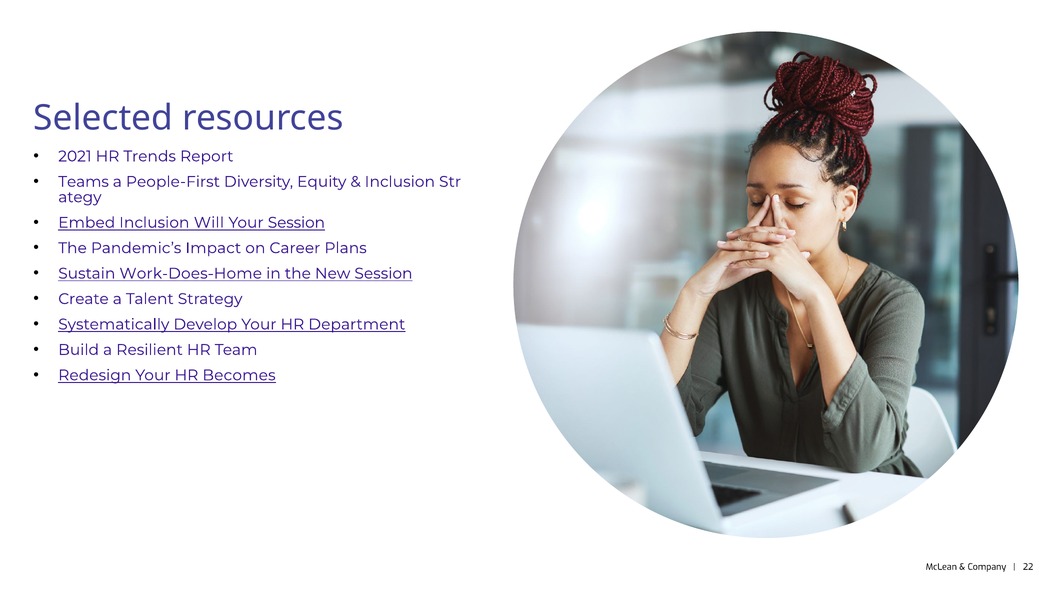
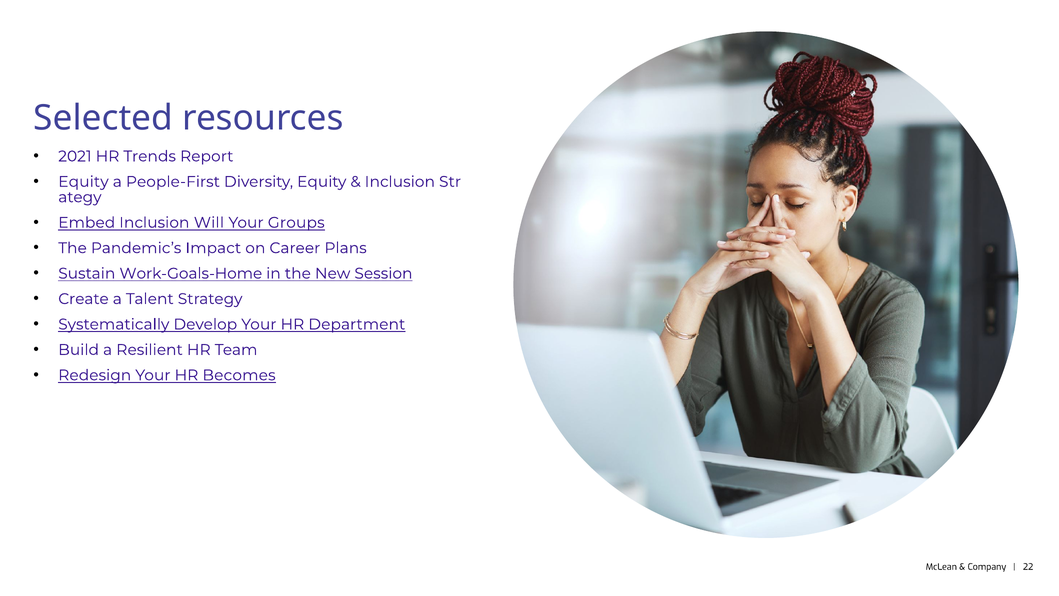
Teams at (84, 182): Teams -> Equity
Your Session: Session -> Groups
Work-Does-Home: Work-Does-Home -> Work-Goals-Home
